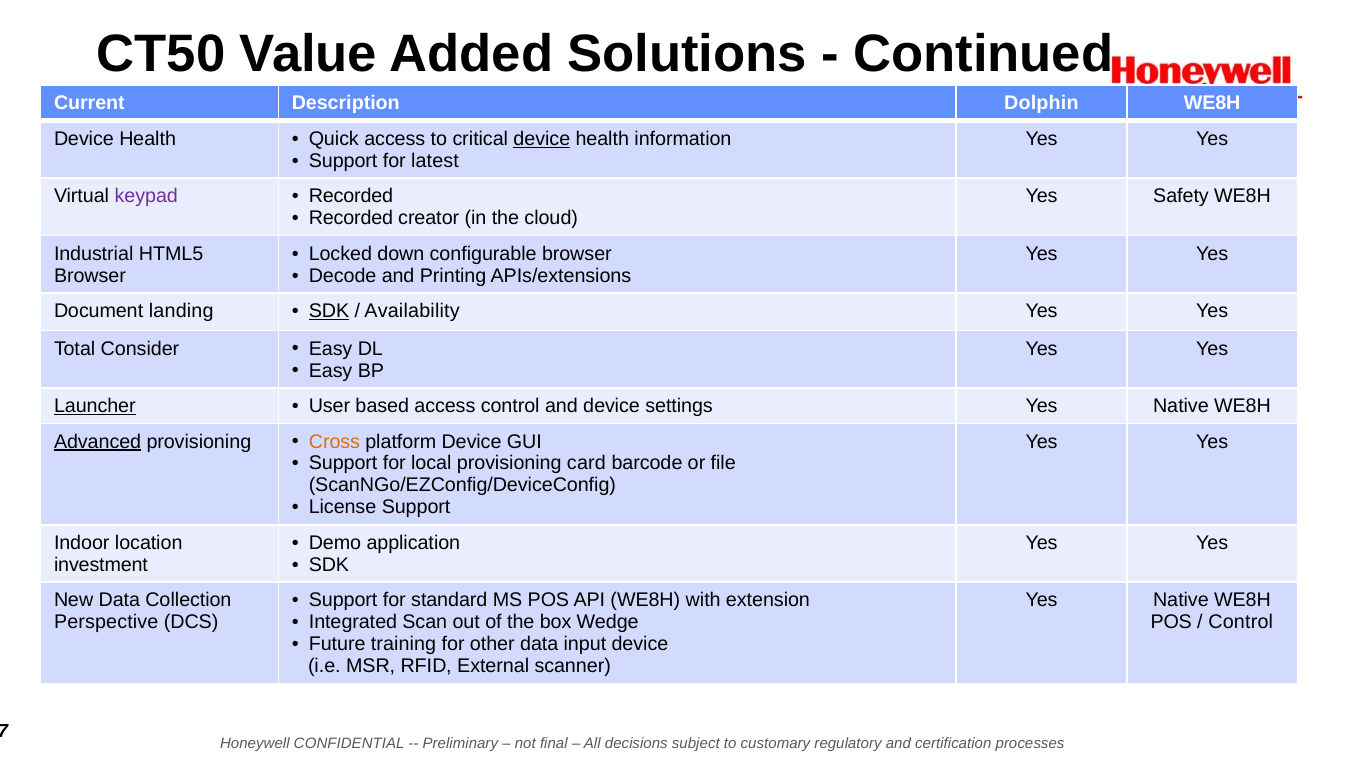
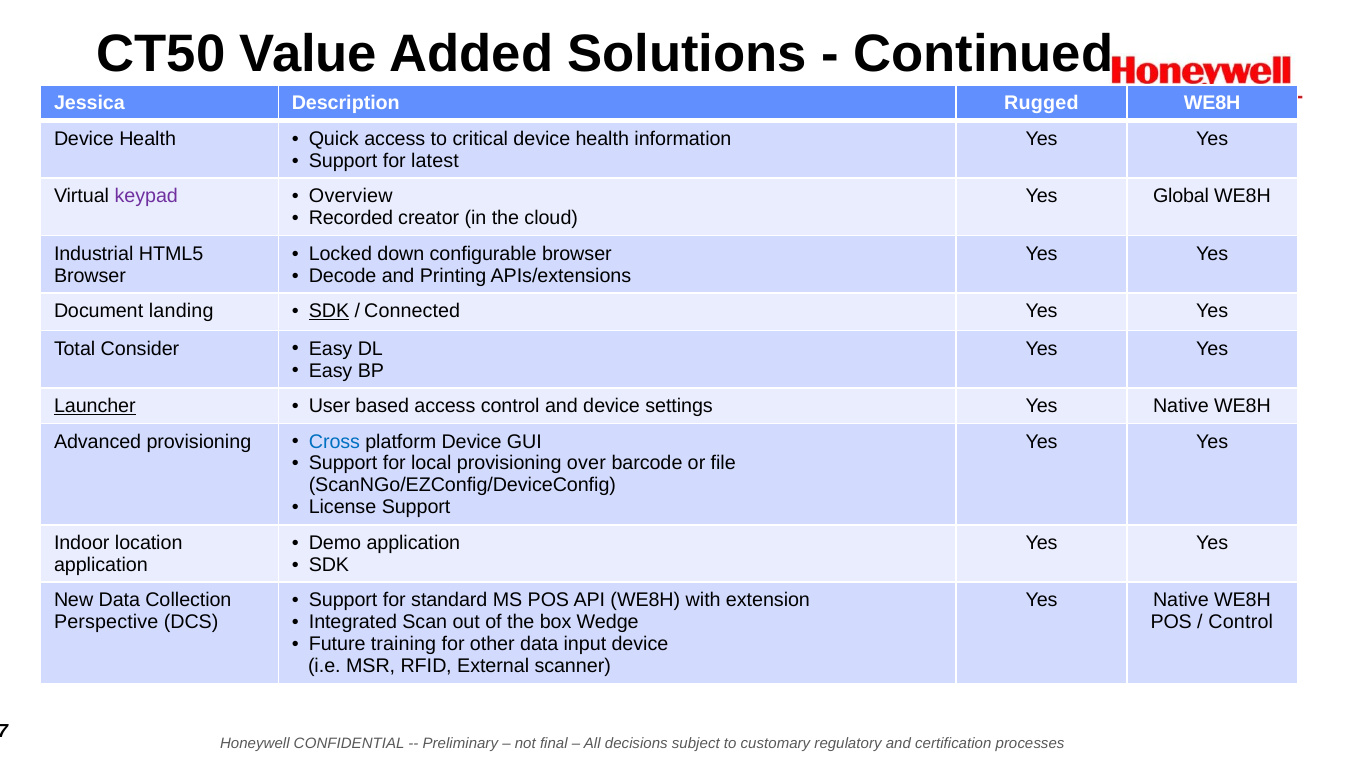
Current: Current -> Jessica
Dolphin: Dolphin -> Rugged
device at (542, 139) underline: present -> none
Recorded at (351, 196): Recorded -> Overview
Safety: Safety -> Global
Availability: Availability -> Connected
Advanced underline: present -> none
Cross colour: orange -> blue
card: card -> over
investment at (101, 564): investment -> application
